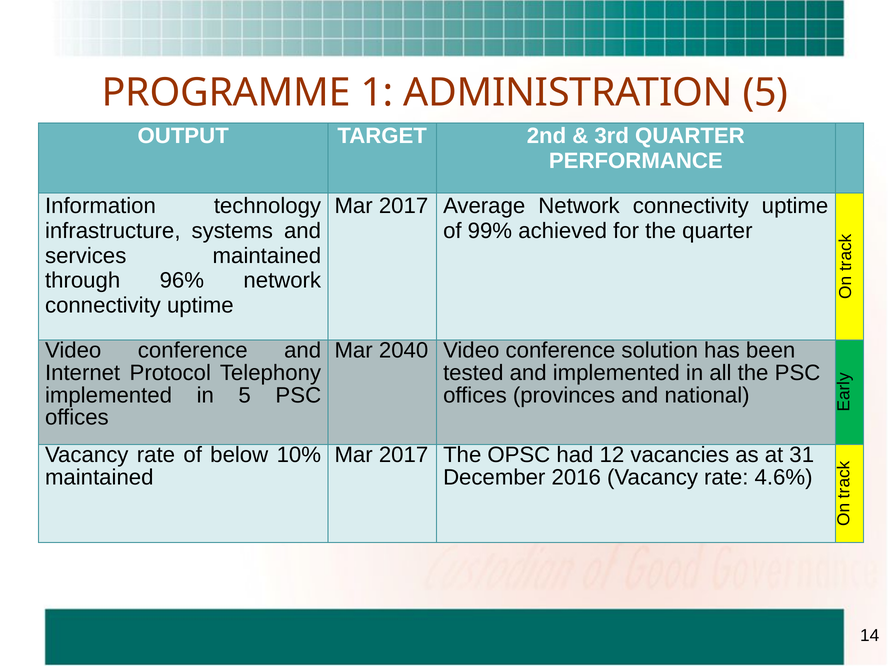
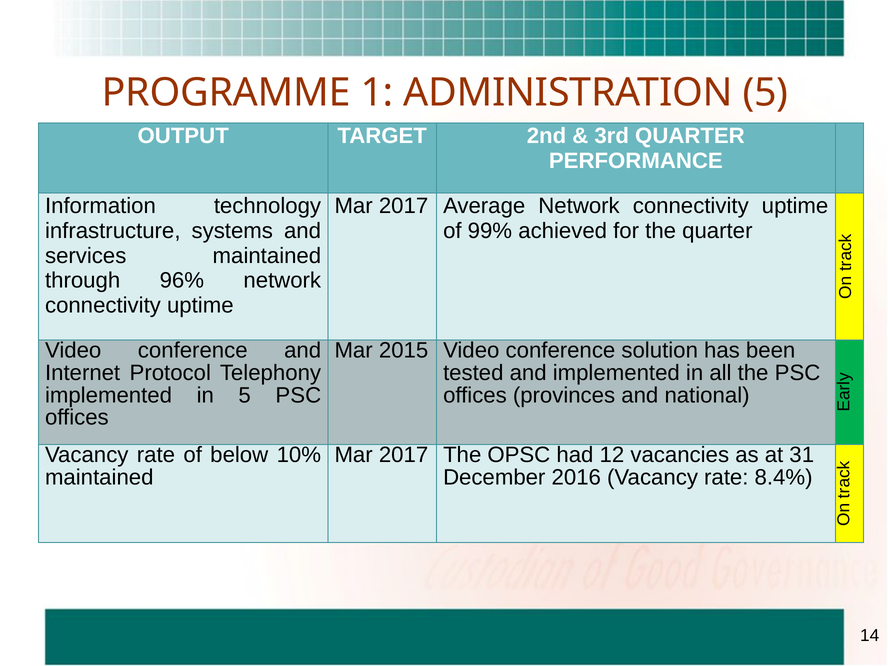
2040: 2040 -> 2015
4.6%: 4.6% -> 8.4%
